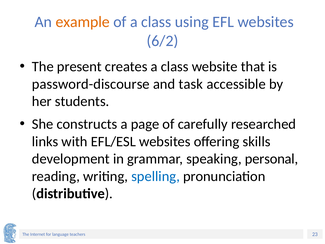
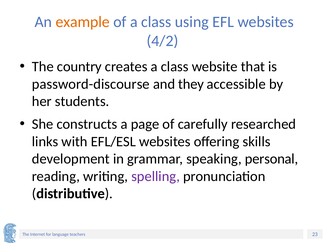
6/2: 6/2 -> 4/2
present: present -> country
task: task -> they
spelling colour: blue -> purple
